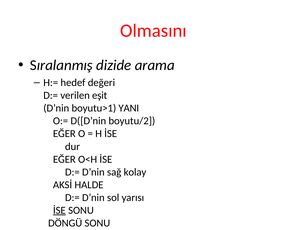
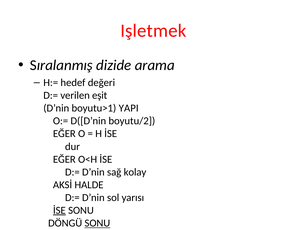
Olmasını: Olmasını -> Işletmek
YANI: YANI -> YAPI
SONU at (97, 223) underline: none -> present
